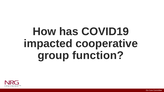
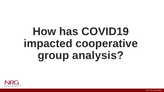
function: function -> analysis
